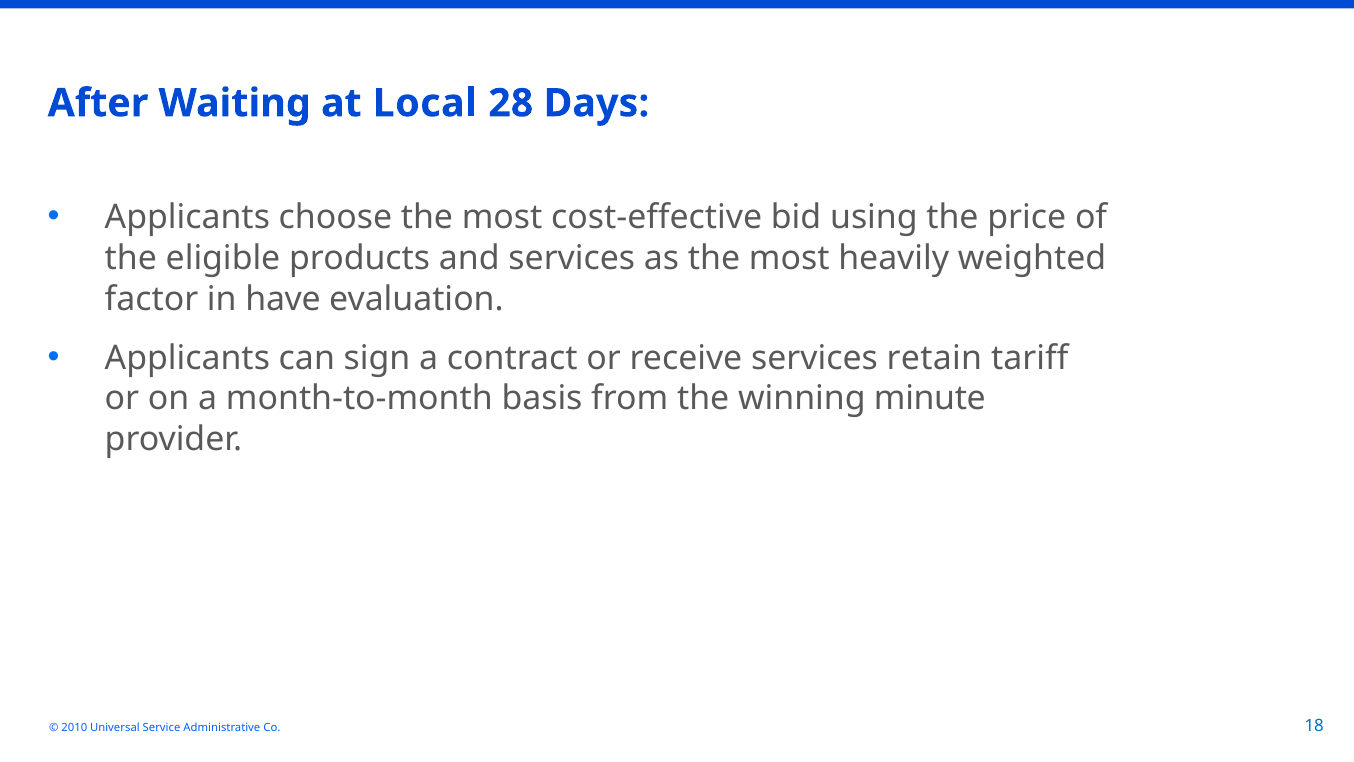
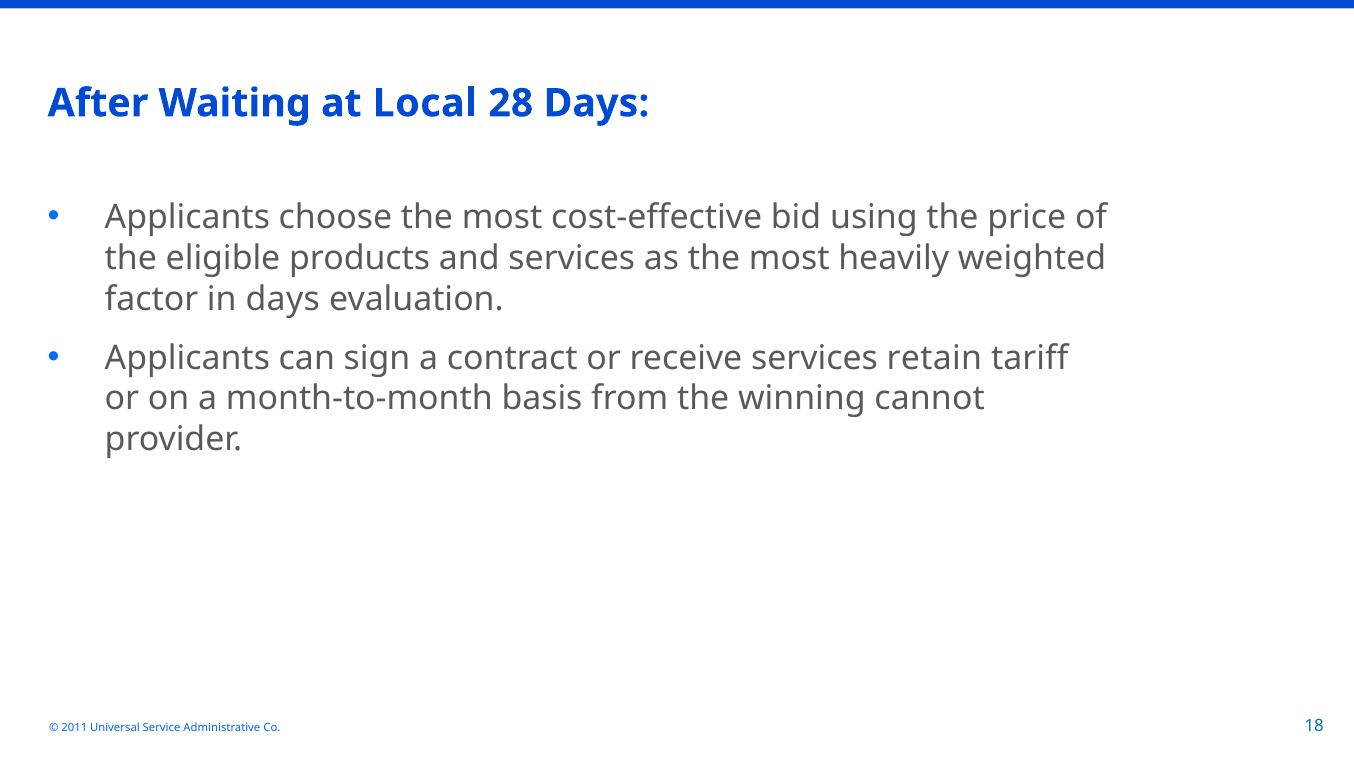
in have: have -> days
minute: minute -> cannot
2010: 2010 -> 2011
